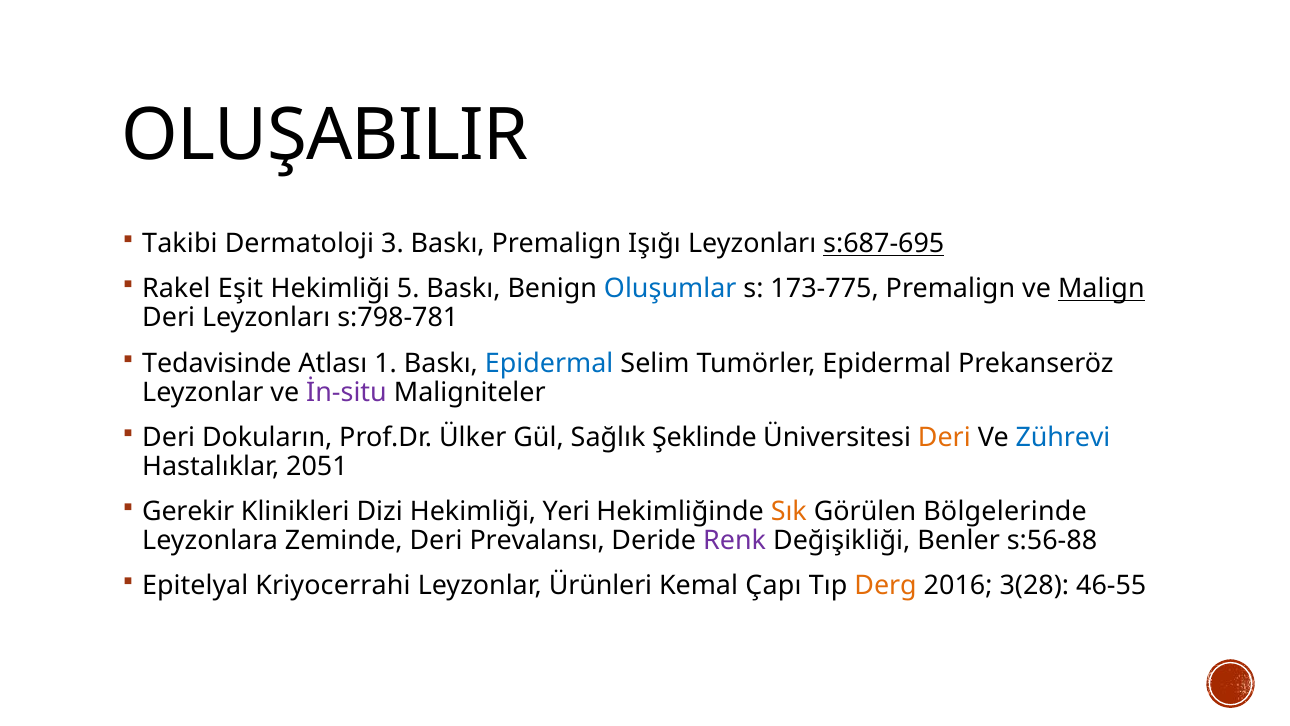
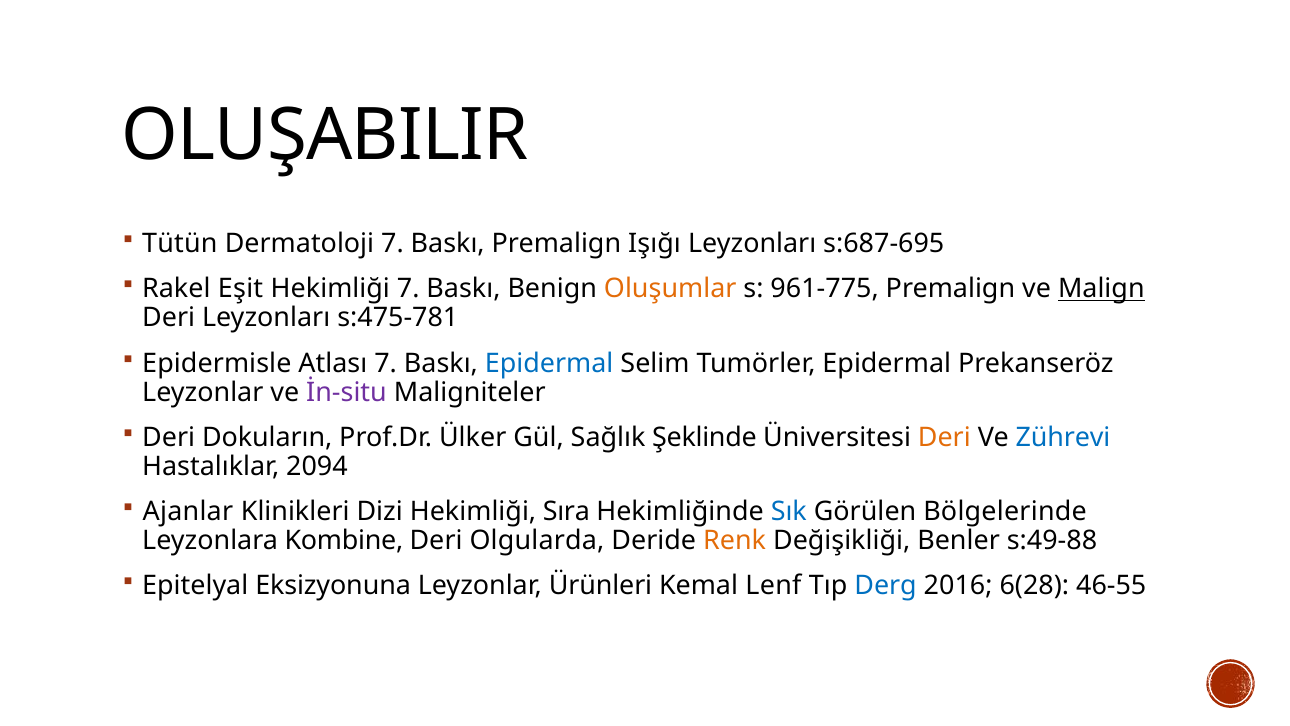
Takibi: Takibi -> Tütün
Dermatoloji 3: 3 -> 7
s:687-695 underline: present -> none
Hekimliği 5: 5 -> 7
Oluşumlar colour: blue -> orange
173-775: 173-775 -> 961-775
s:798-781: s:798-781 -> s:475-781
Tedavisinde: Tedavisinde -> Epidermisle
Atlası 1: 1 -> 7
2051: 2051 -> 2094
Gerekir: Gerekir -> Ajanlar
Yeri: Yeri -> Sıra
Sık colour: orange -> blue
Zeminde: Zeminde -> Kombine
Prevalansı: Prevalansı -> Olgularda
Renk colour: purple -> orange
s:56-88: s:56-88 -> s:49-88
Kriyocerrahi: Kriyocerrahi -> Eksizyonuna
Çapı: Çapı -> Lenf
Derg colour: orange -> blue
3(28: 3(28 -> 6(28
